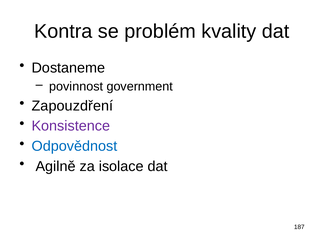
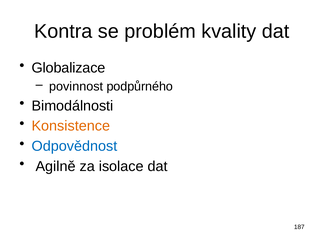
Dostaneme: Dostaneme -> Globalizace
government: government -> podpůrného
Zapouzdření: Zapouzdření -> Bimodálnosti
Konsistence colour: purple -> orange
